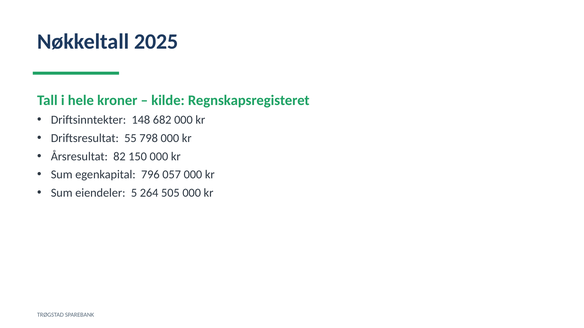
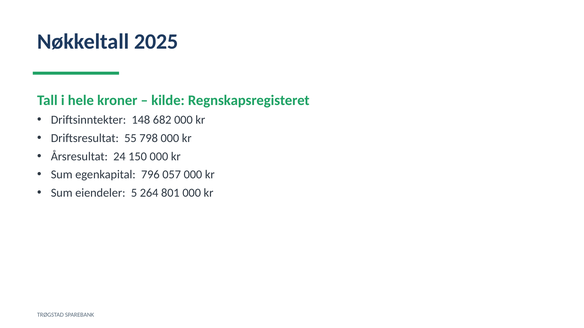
82: 82 -> 24
505: 505 -> 801
